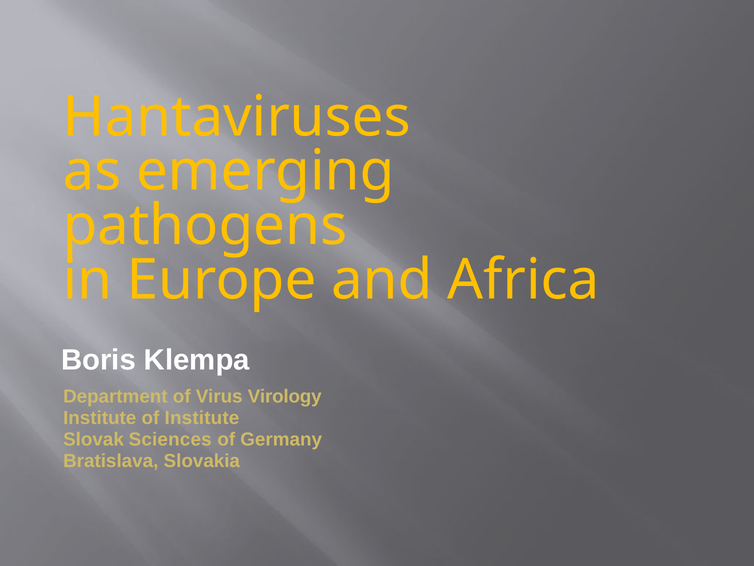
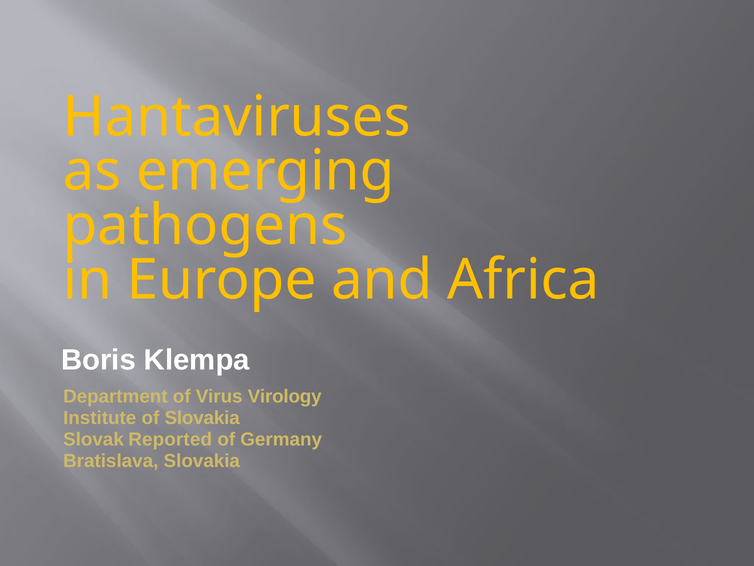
of Institute: Institute -> Slovakia
Sciences: Sciences -> Reported
